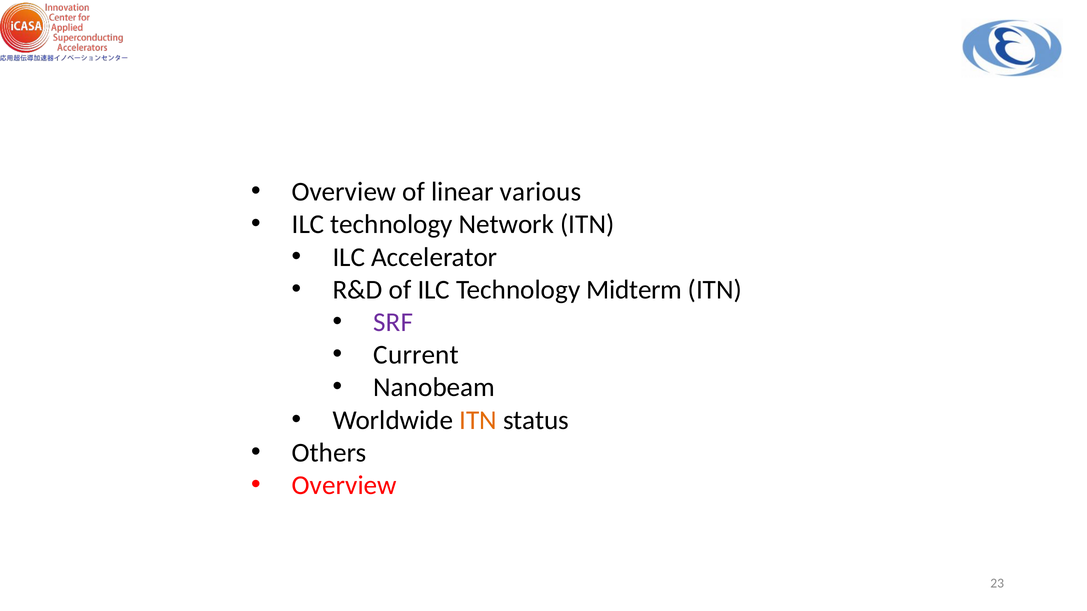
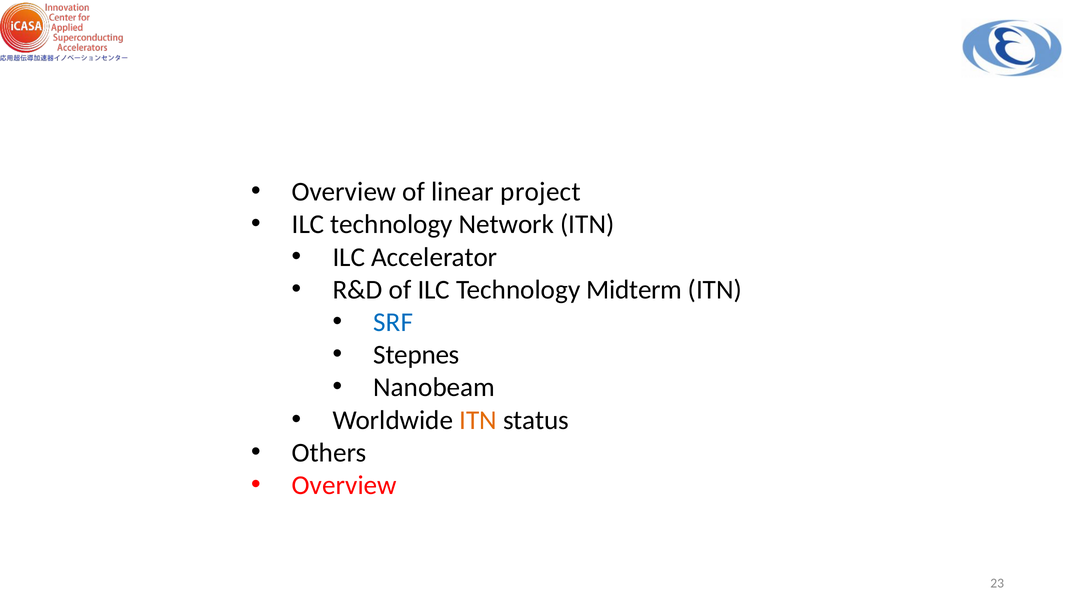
various: various -> project
SRF colour: purple -> blue
Current: Current -> Stepnes
